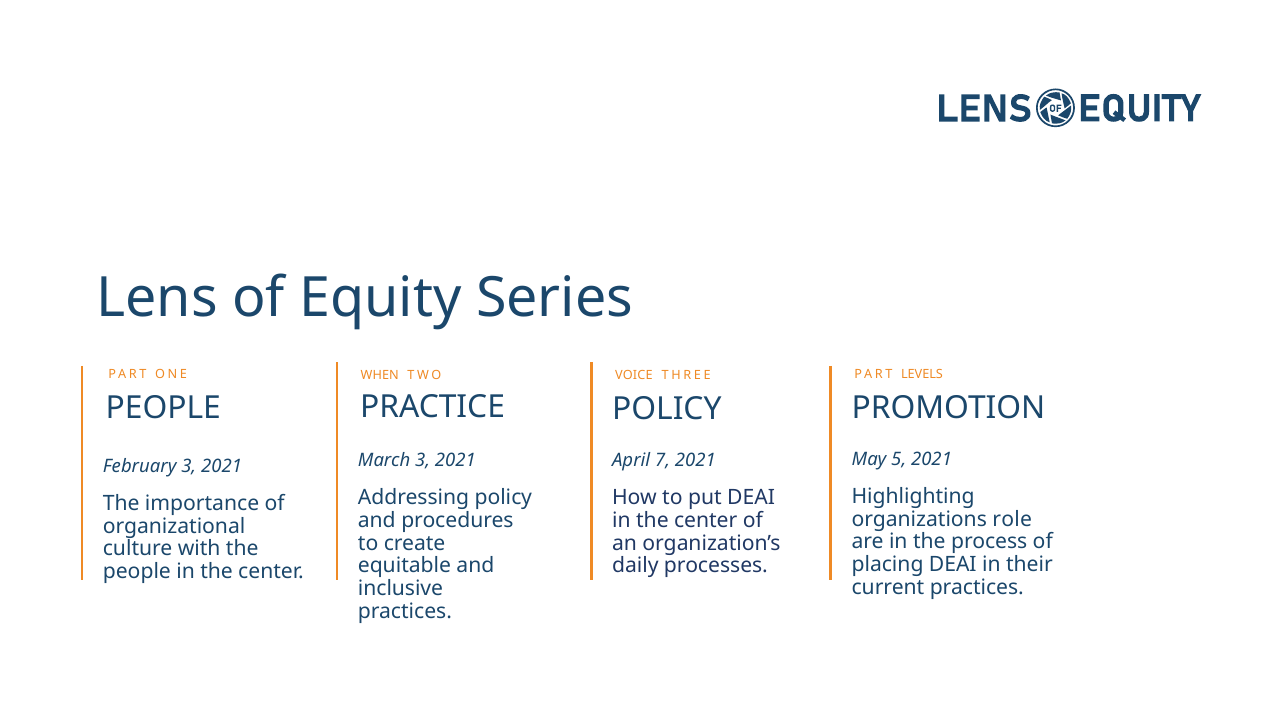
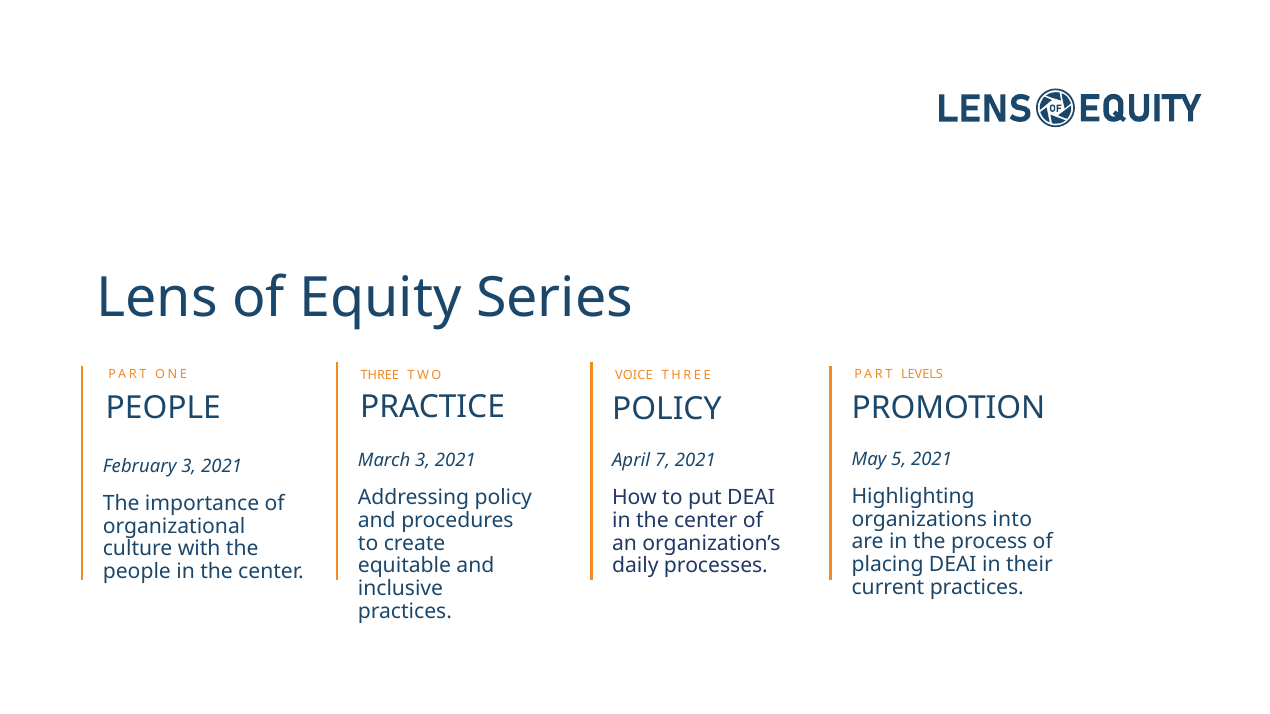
WHEN at (380, 376): WHEN -> THREE
role: role -> into
